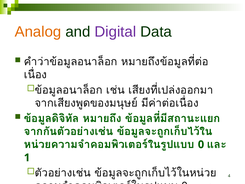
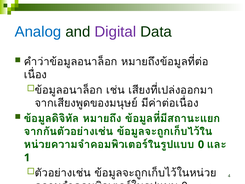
Analog colour: orange -> blue
